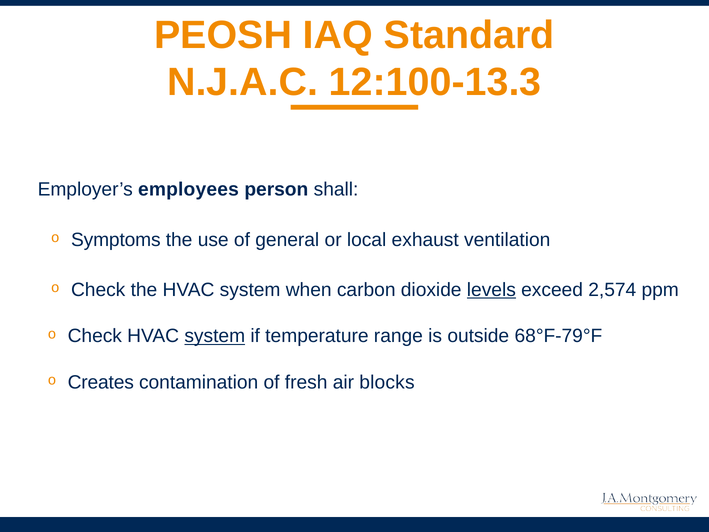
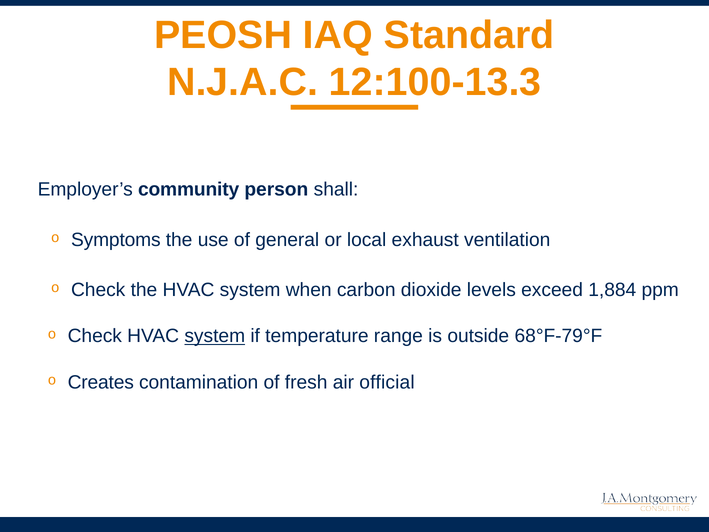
employees: employees -> community
levels underline: present -> none
2,574: 2,574 -> 1,884
blocks: blocks -> official
